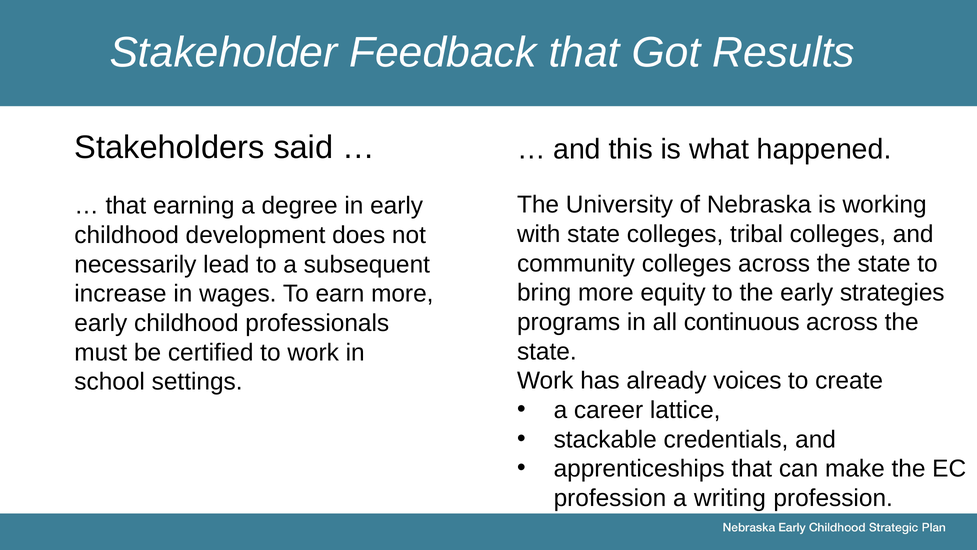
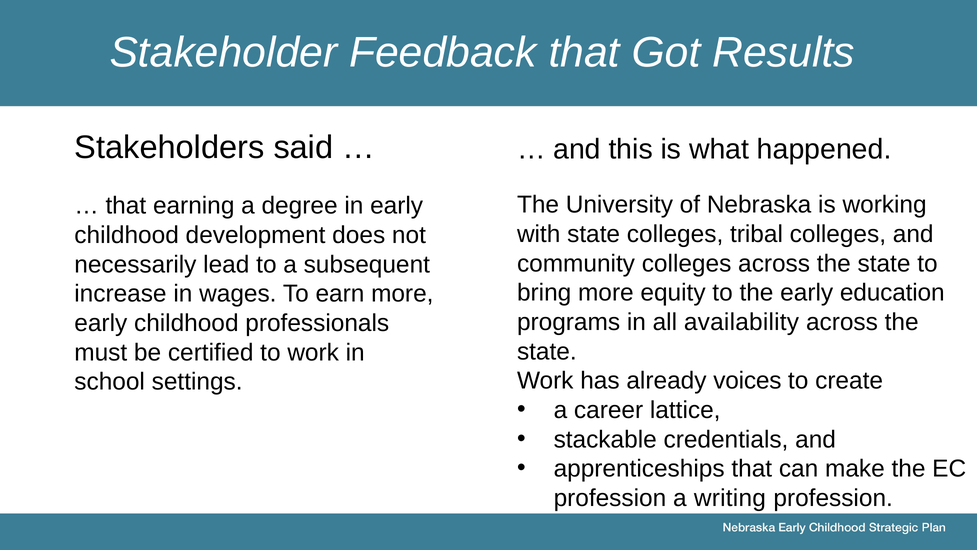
strategies: strategies -> education
continuous: continuous -> availability
